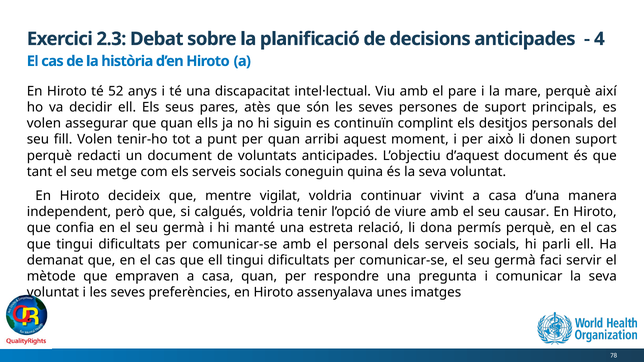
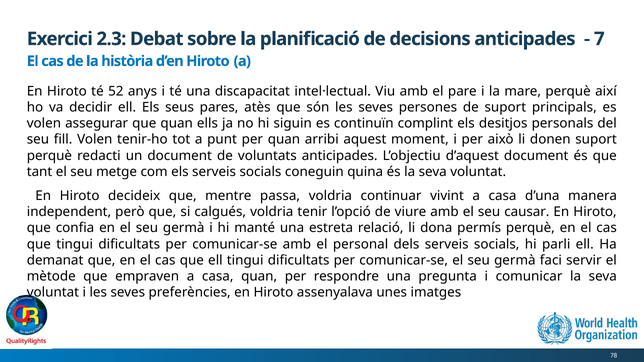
4: 4 -> 7
vigilat: vigilat -> passa
